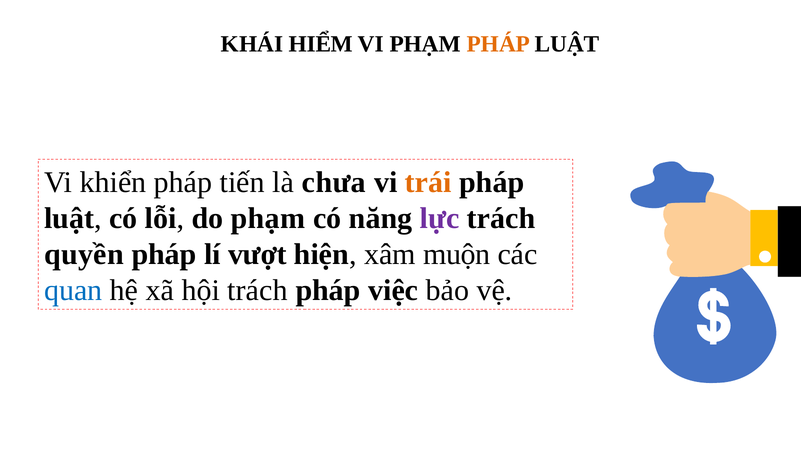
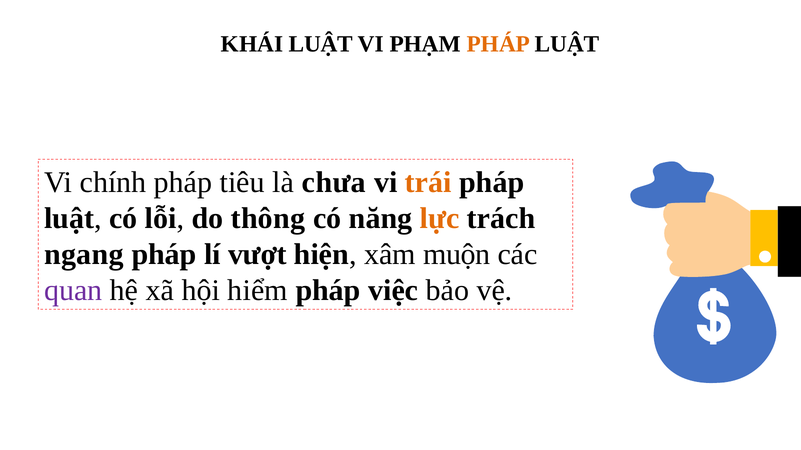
KHÁI HIỂM: HIỂM -> LUẬT
khiển: khiển -> chính
tiến: tiến -> tiêu
do phạm: phạm -> thông
lực colour: purple -> orange
quyền: quyền -> ngang
quan colour: blue -> purple
hội trách: trách -> hiểm
